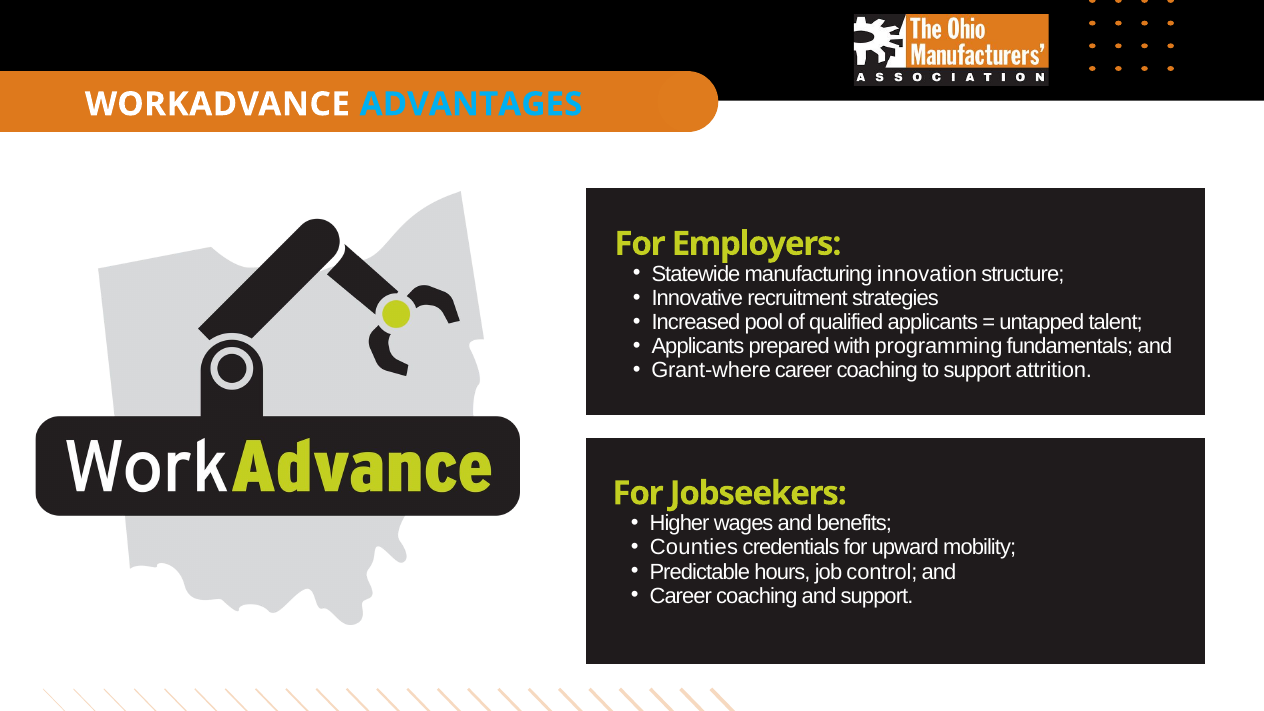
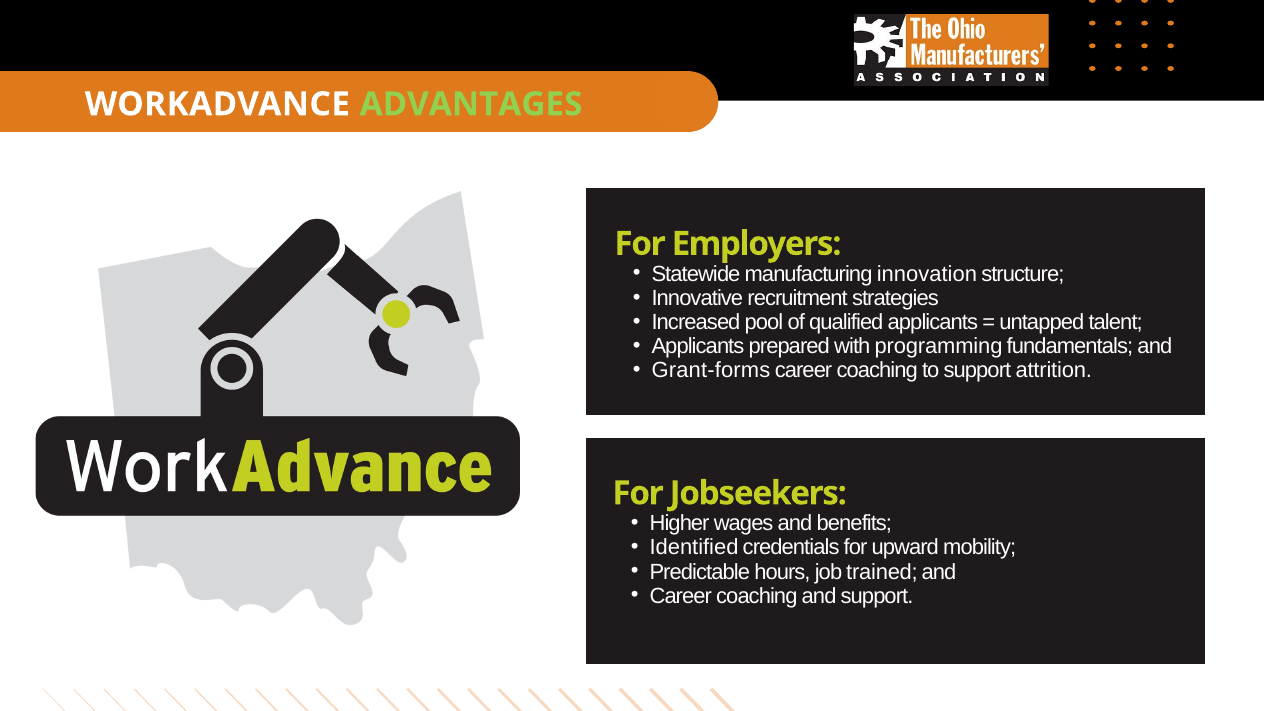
ADVANTAGES colour: light blue -> light green
Grant-where: Grant-where -> Grant-forms
Counties: Counties -> Identified
control: control -> trained
